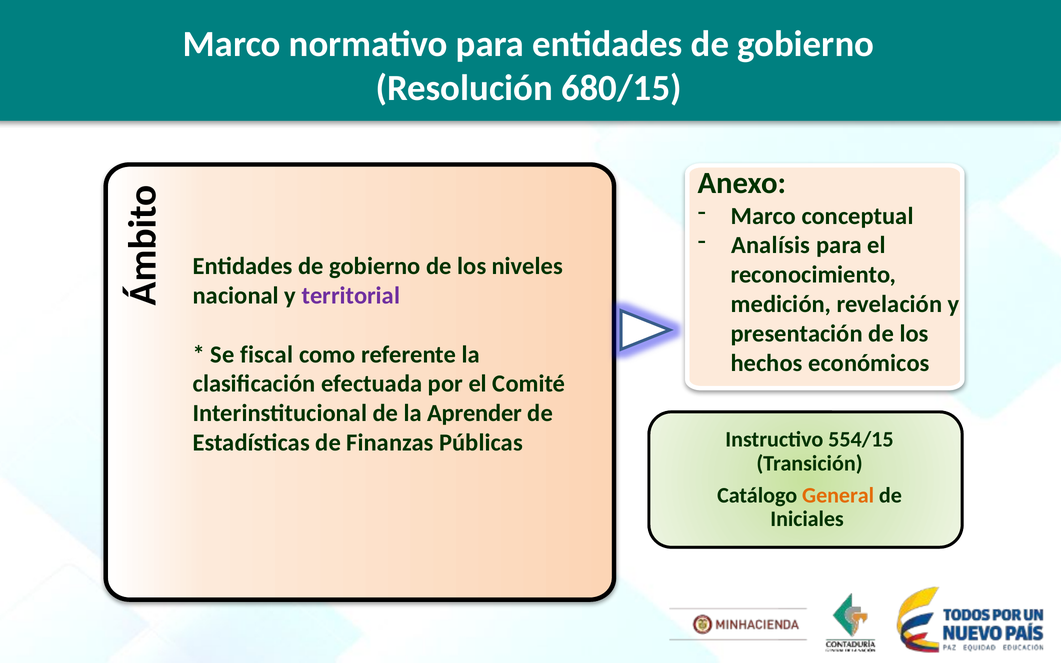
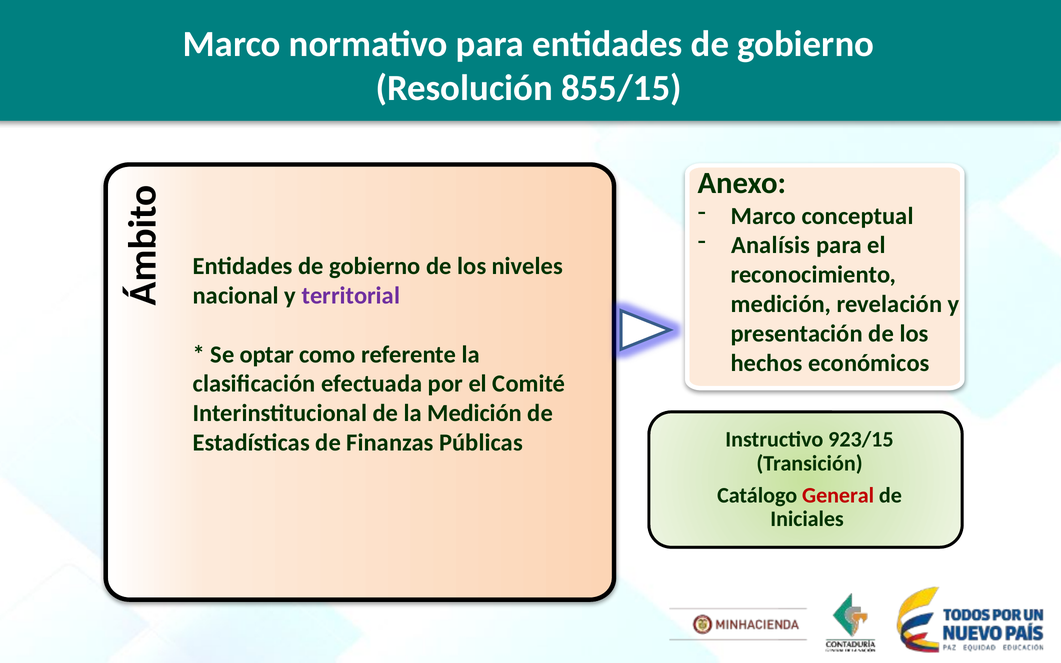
680/15: 680/15 -> 855/15
fiscal: fiscal -> optar
la Aprender: Aprender -> Medición
554/15: 554/15 -> 923/15
General colour: orange -> red
